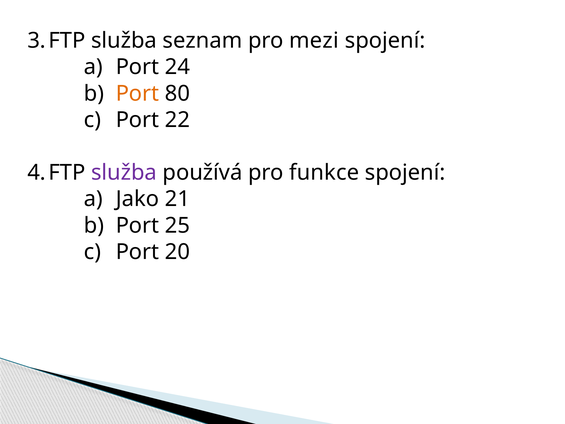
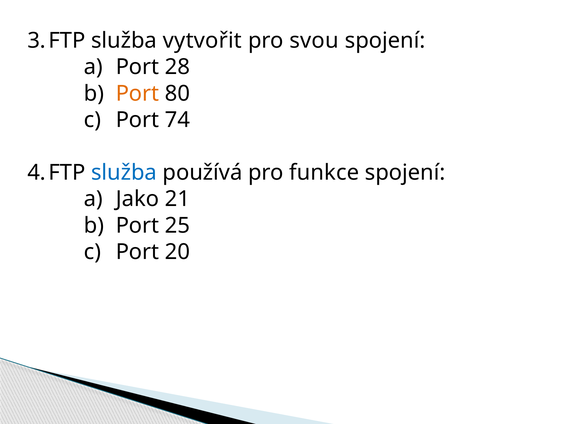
seznam: seznam -> vytvořit
mezi: mezi -> svou
24: 24 -> 28
22: 22 -> 74
služba at (124, 173) colour: purple -> blue
